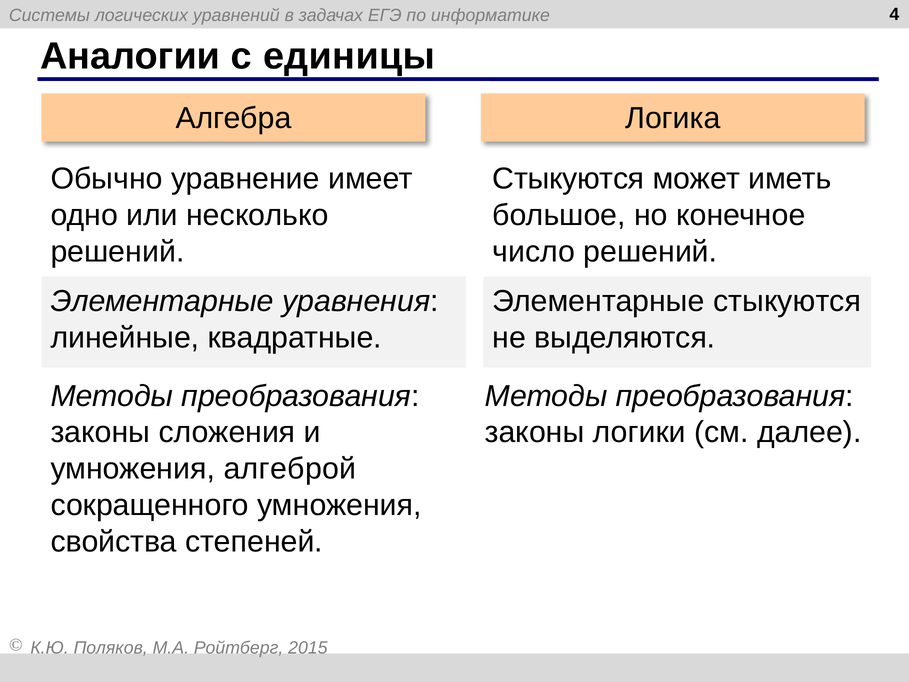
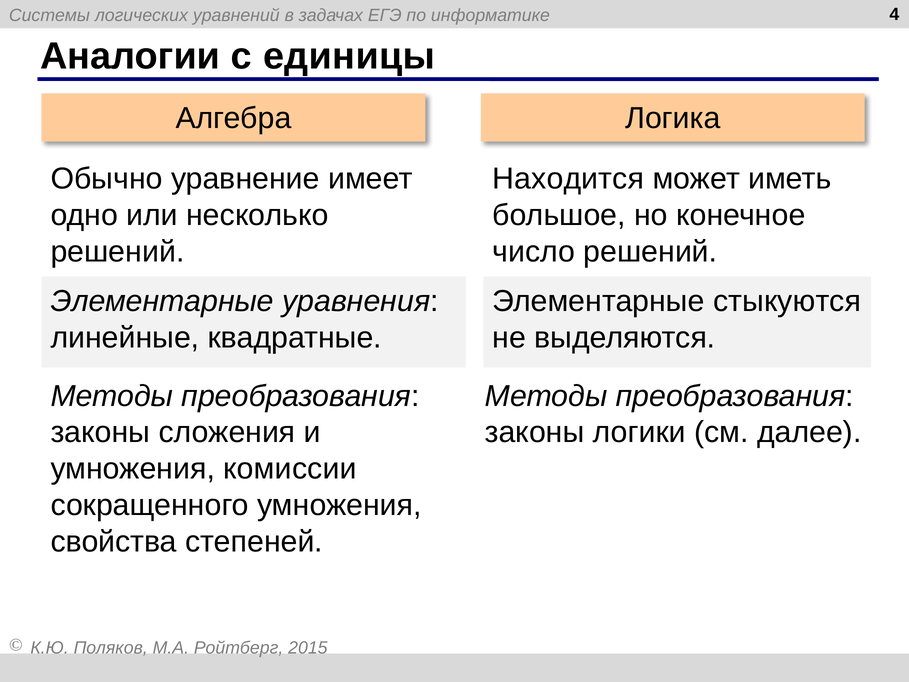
Стыкуются at (568, 179): Стыкуются -> Находится
алгеброй: алгеброй -> комиссии
